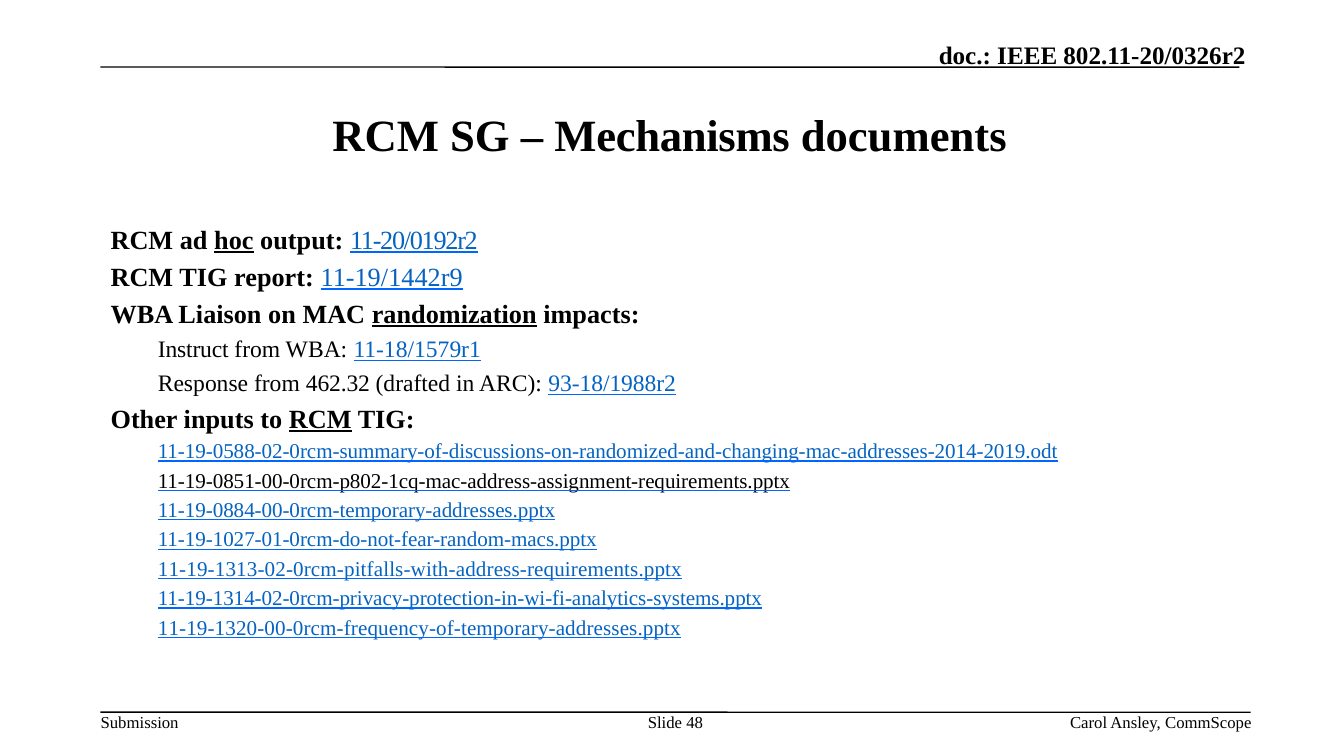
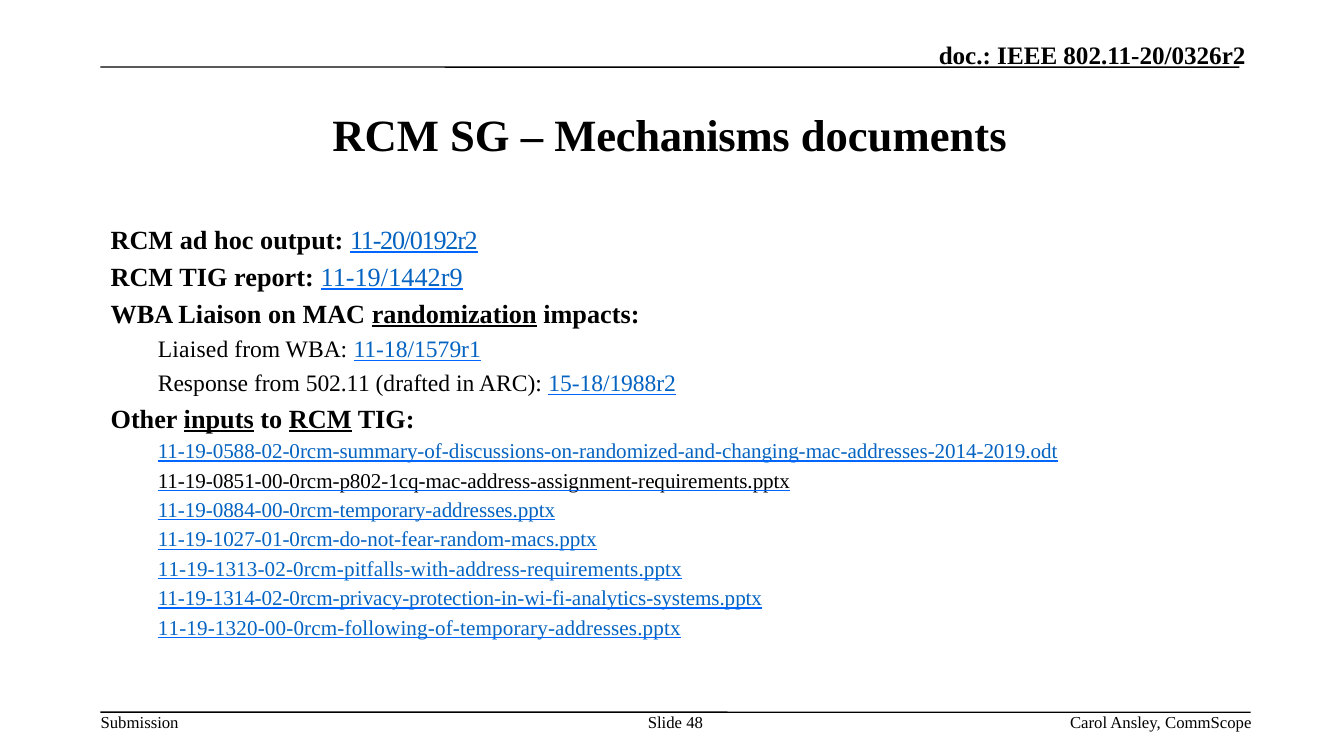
hoc underline: present -> none
Instruct: Instruct -> Liaised
462.32: 462.32 -> 502.11
93-18/1988r2: 93-18/1988r2 -> 15-18/1988r2
inputs underline: none -> present
11-19-1320-00-0rcm-frequency-of-temporary-addresses.pptx: 11-19-1320-00-0rcm-frequency-of-temporary-addresses.pptx -> 11-19-1320-00-0rcm-following-of-temporary-addresses.pptx
